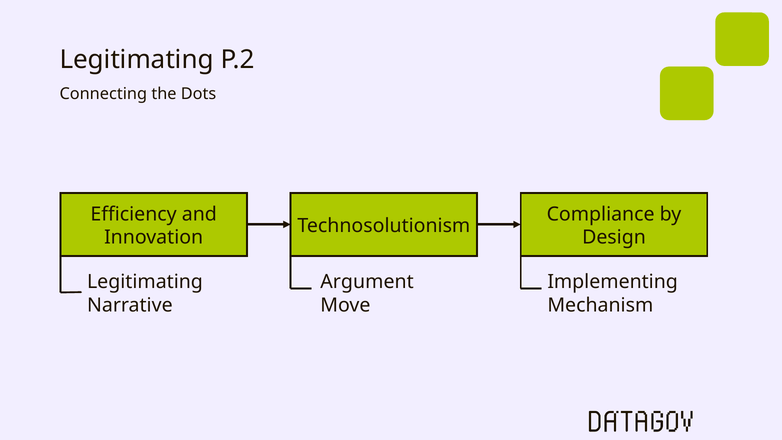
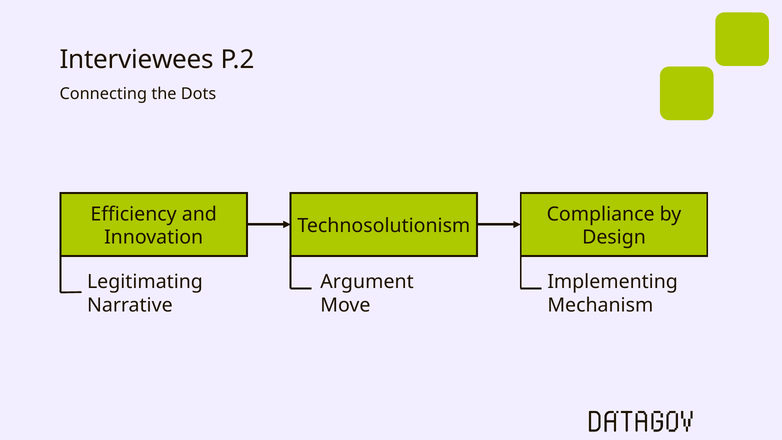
Legitimating at (137, 59): Legitimating -> Interviewees
